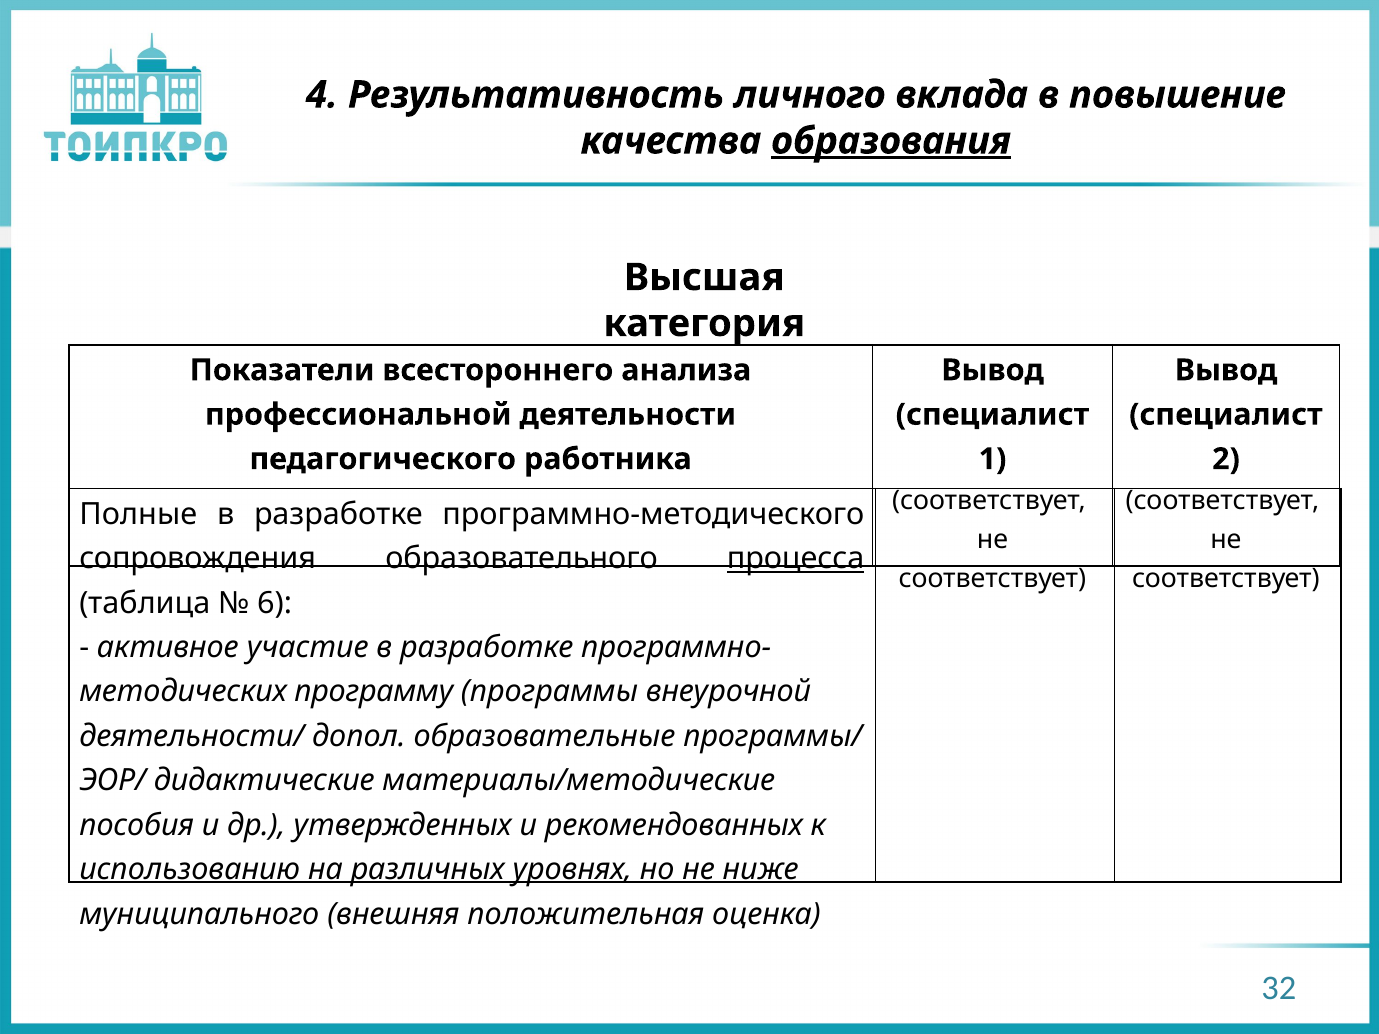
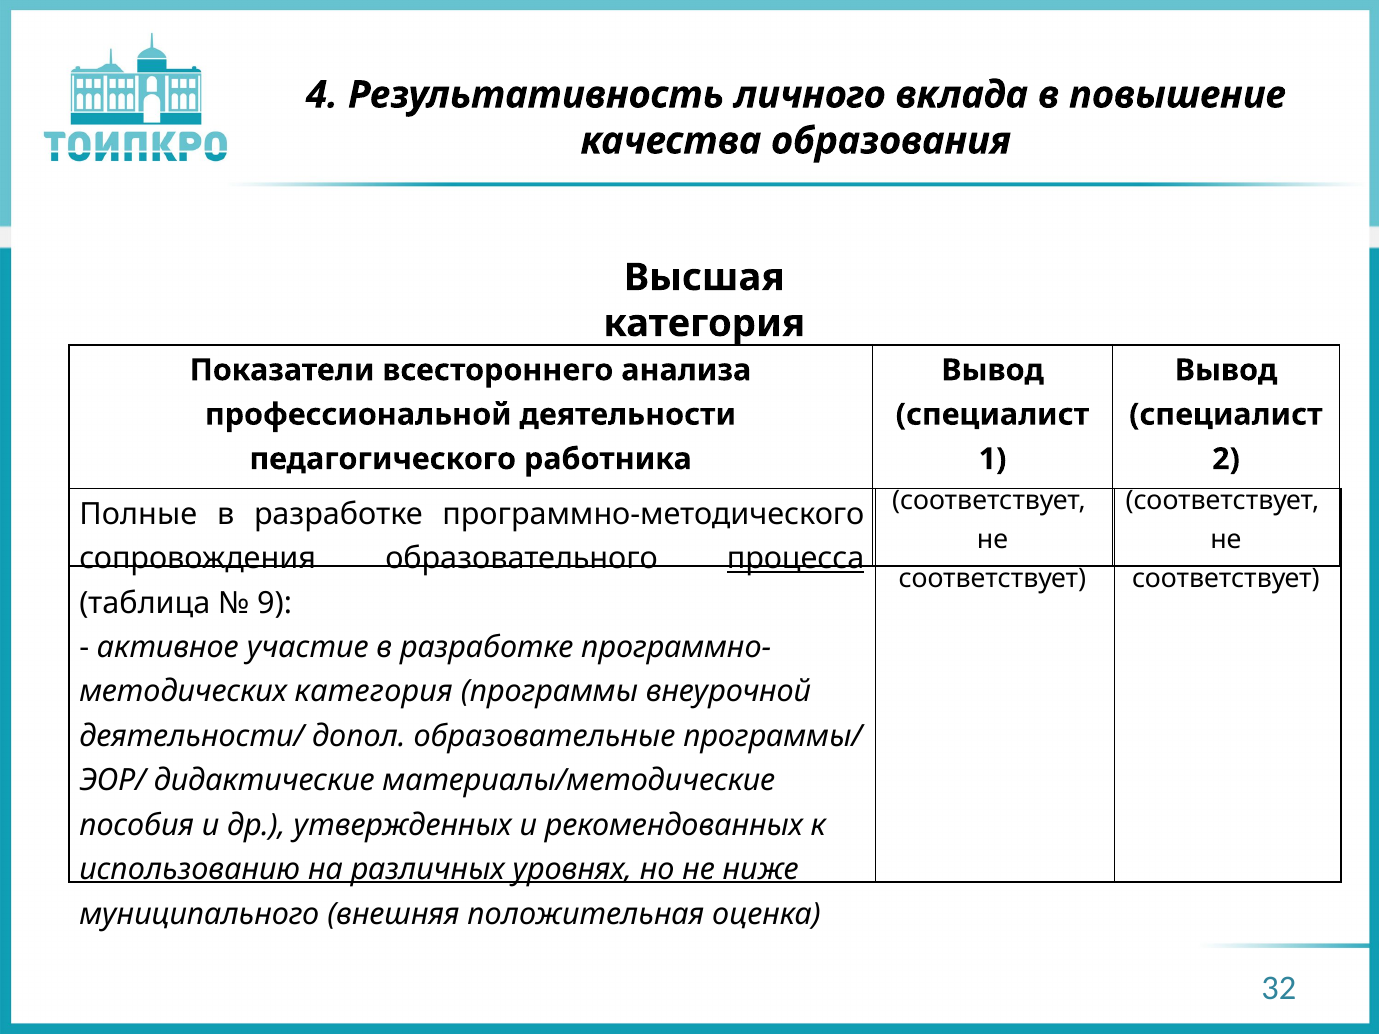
образования underline: present -> none
6: 6 -> 9
программу at (374, 692): программу -> категория
